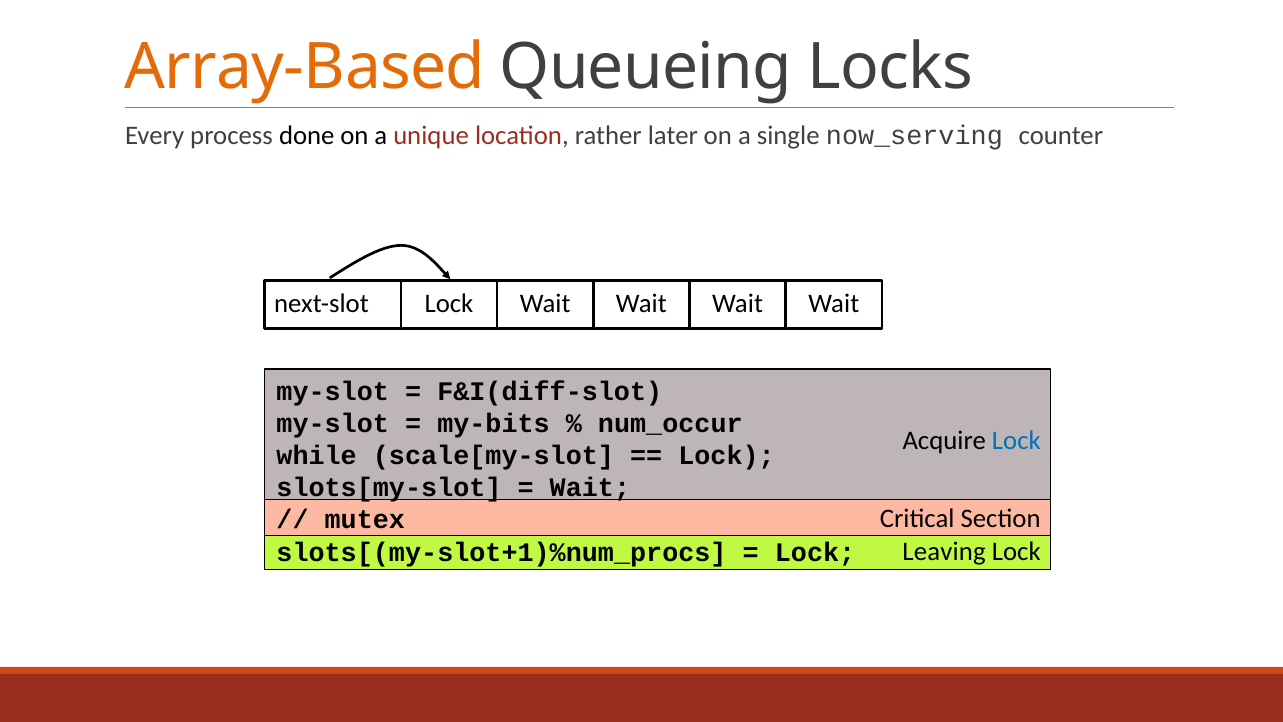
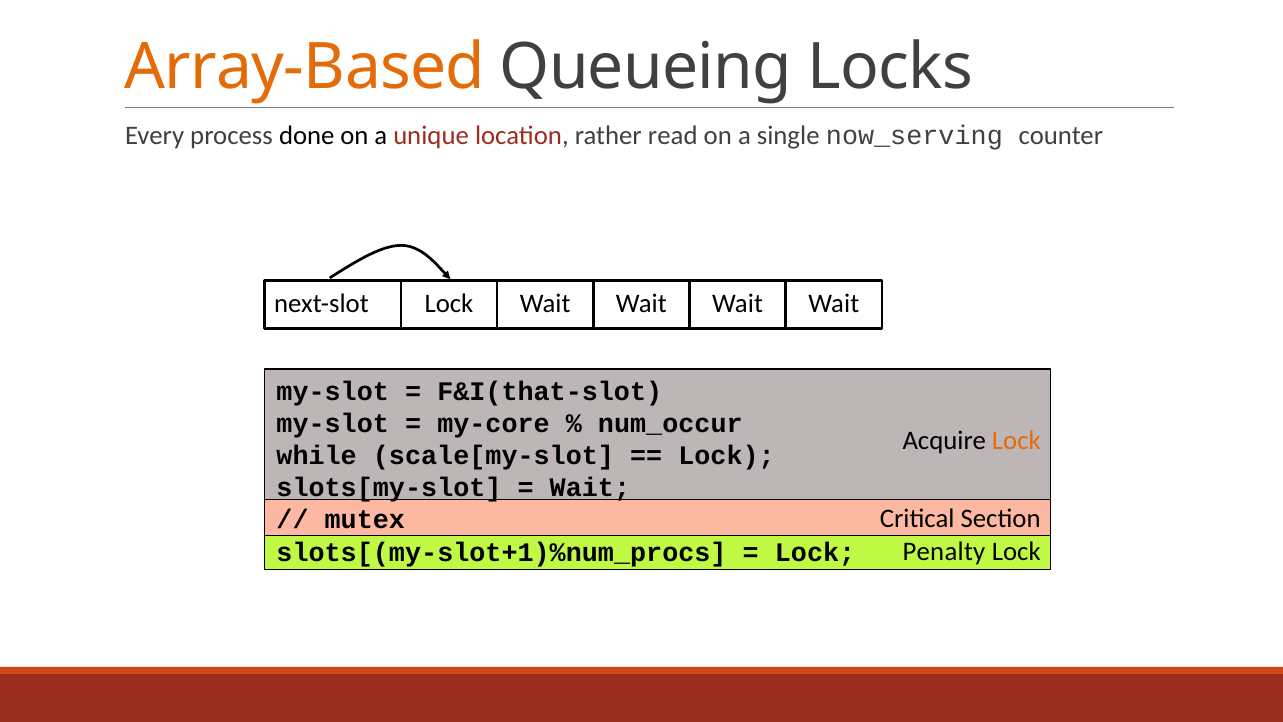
later: later -> read
F&I(diff-slot: F&I(diff-slot -> F&I(that-slot
my-bits: my-bits -> my-core
Lock at (1016, 440) colour: blue -> orange
Leaving: Leaving -> Penalty
